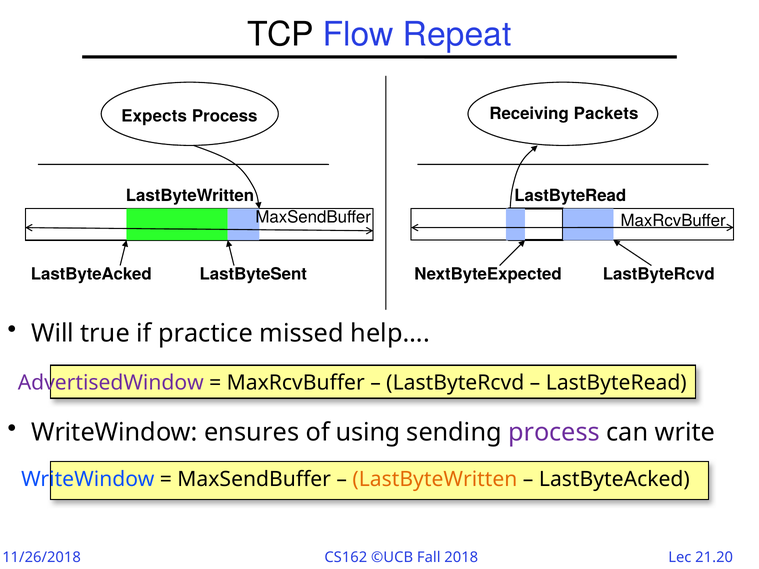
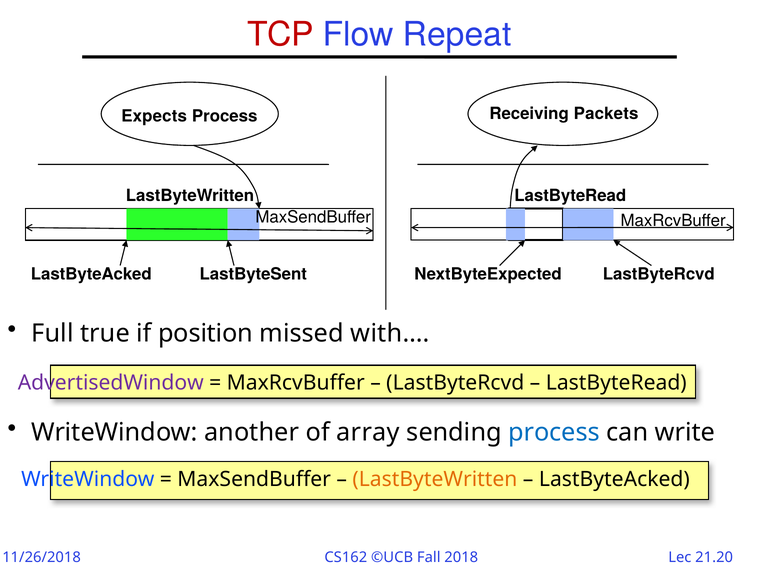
TCP colour: black -> red
Will: Will -> Full
practice: practice -> position
help…: help… -> with…
ensures: ensures -> another
using: using -> array
process at (554, 432) colour: purple -> blue
